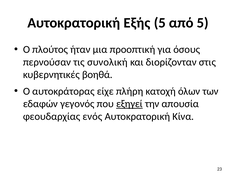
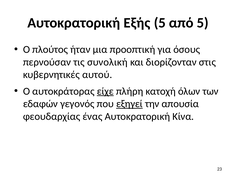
βοηθά: βοηθά -> αυτού
είχε underline: none -> present
ενός: ενός -> ένας
